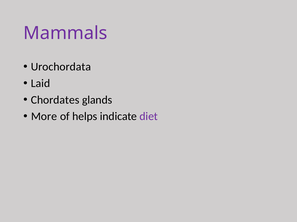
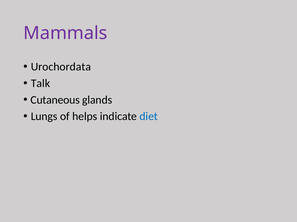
Laid: Laid -> Talk
Chordates: Chordates -> Cutaneous
More: More -> Lungs
diet colour: purple -> blue
